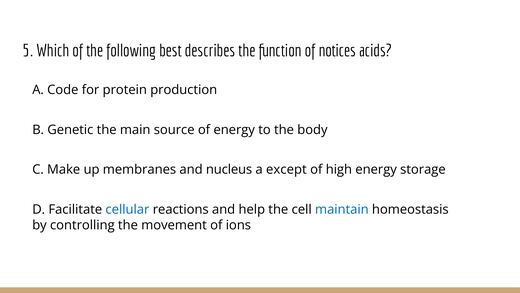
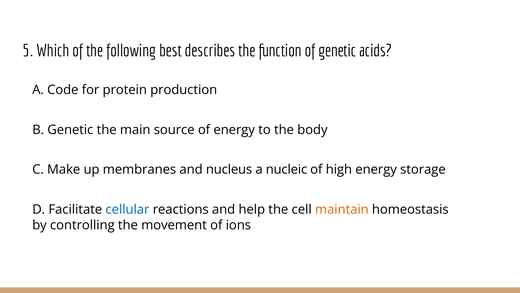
of notices: notices -> genetic
except: except -> nucleic
maintain colour: blue -> orange
